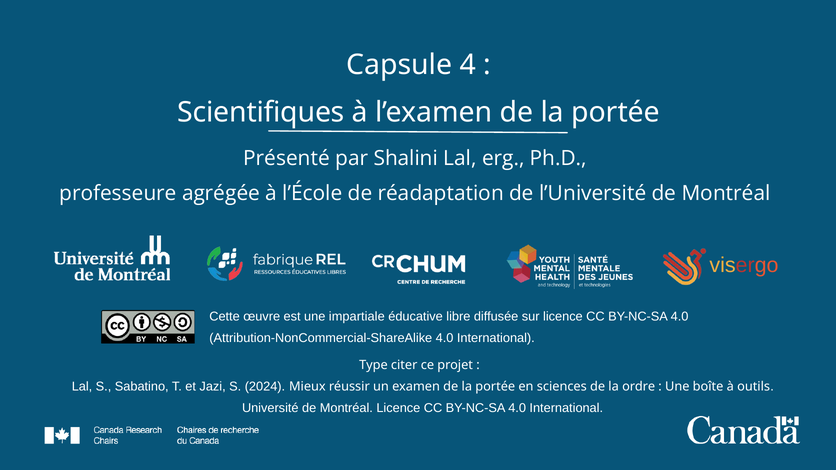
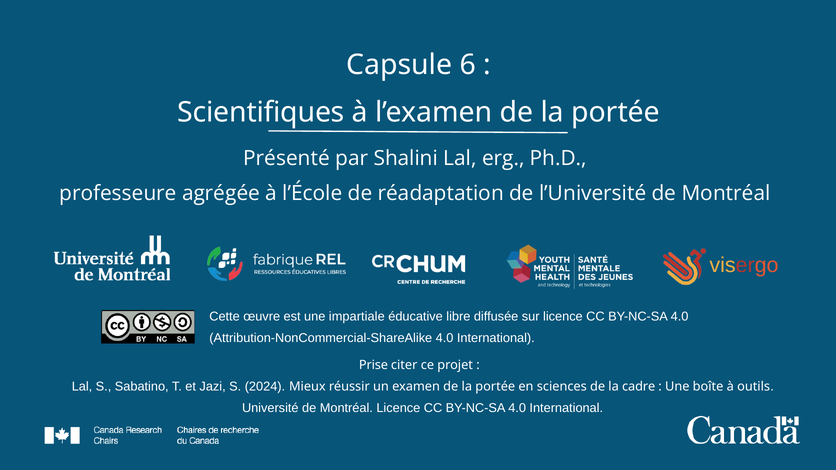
4: 4 -> 6
Type: Type -> Prise
ordre: ordre -> cadre
